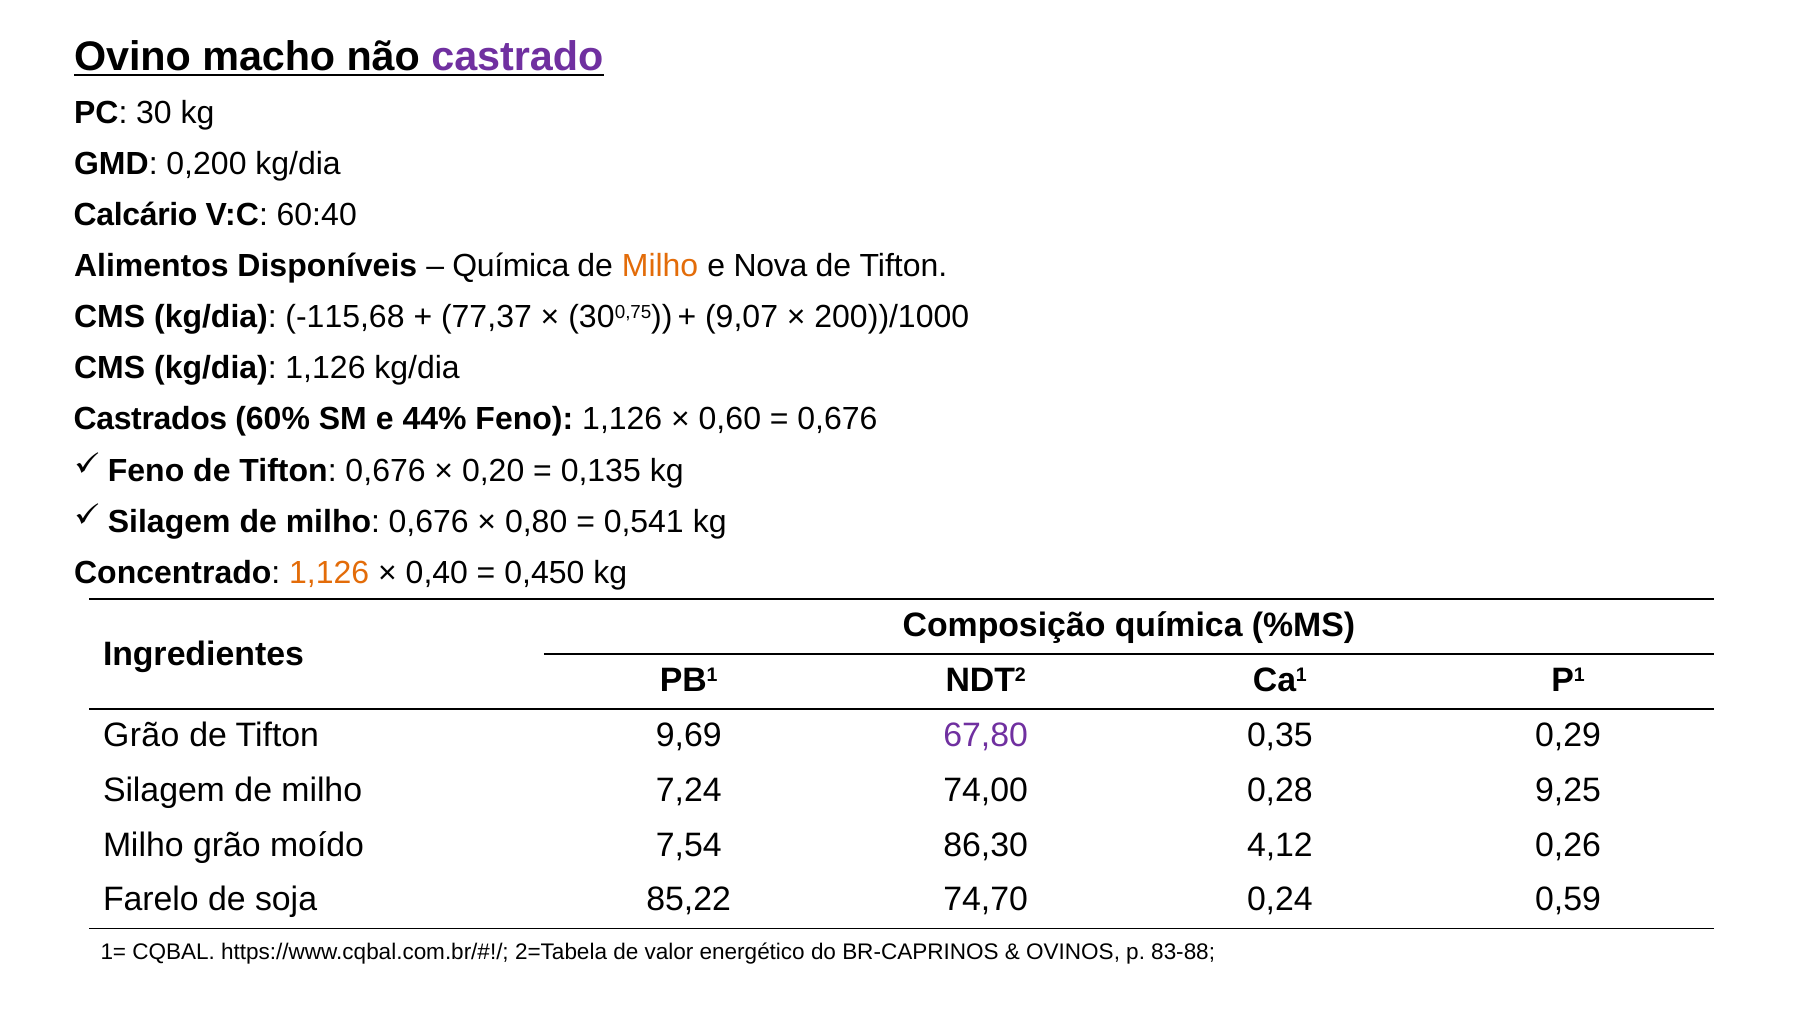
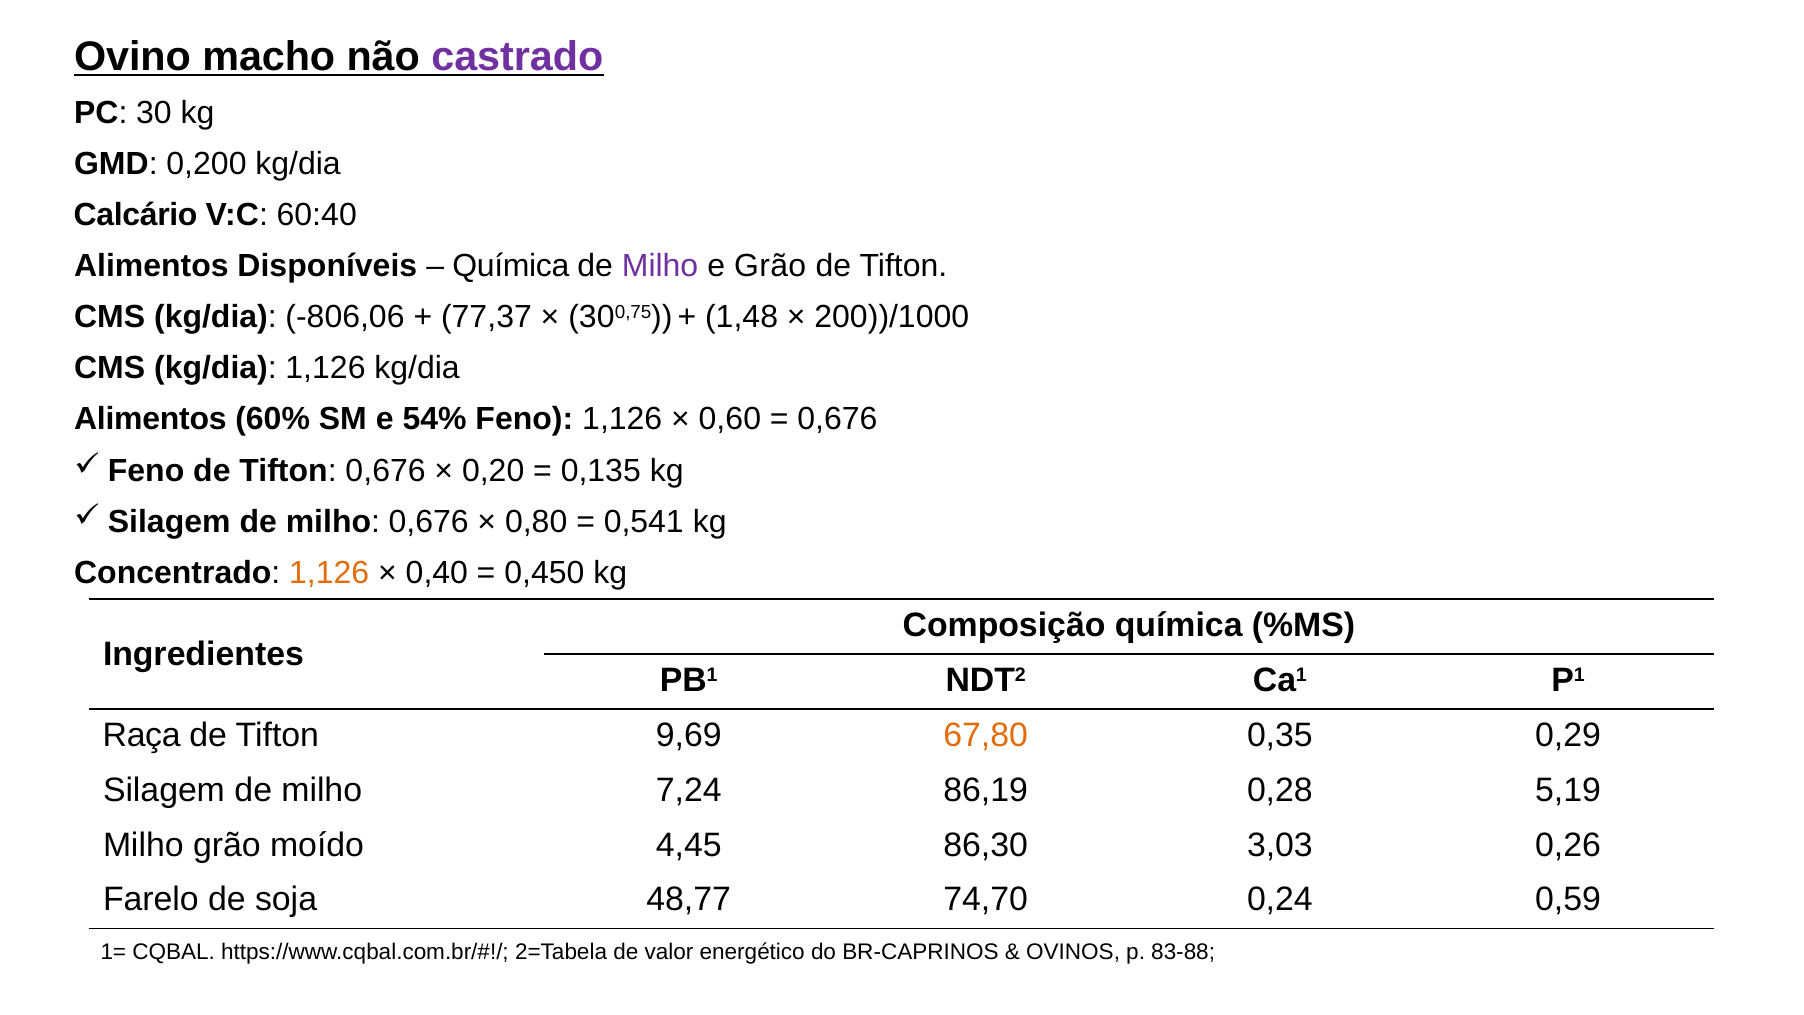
Milho at (660, 266) colour: orange -> purple
e Nova: Nova -> Grão
-115,68: -115,68 -> -806,06
9,07: 9,07 -> 1,48
Castrados at (150, 419): Castrados -> Alimentos
44%: 44% -> 54%
Grão at (141, 735): Grão -> Raça
67,80 colour: purple -> orange
74,00: 74,00 -> 86,19
9,25: 9,25 -> 5,19
7,54: 7,54 -> 4,45
4,12: 4,12 -> 3,03
85,22: 85,22 -> 48,77
